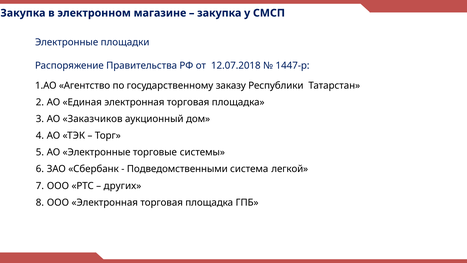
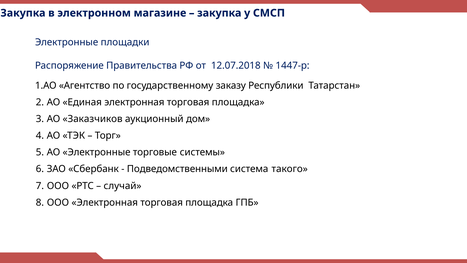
легкой: легкой -> такого
других: других -> случай
